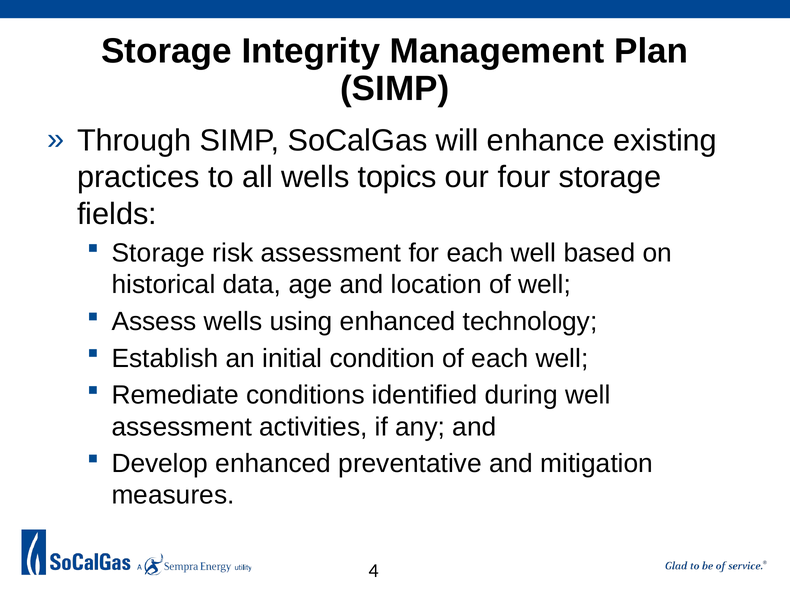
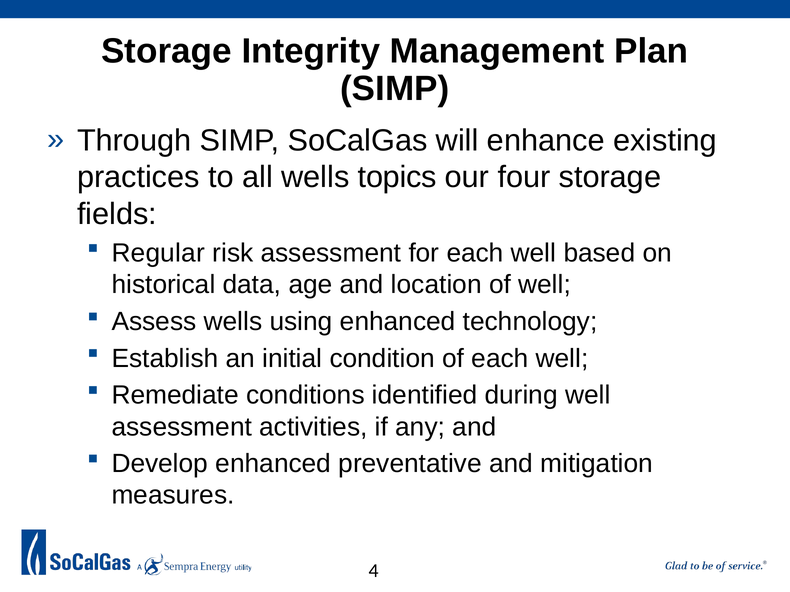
Storage at (158, 253): Storage -> Regular
